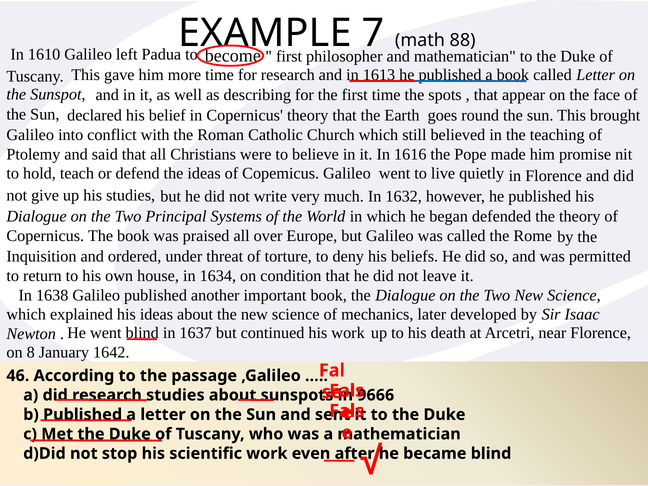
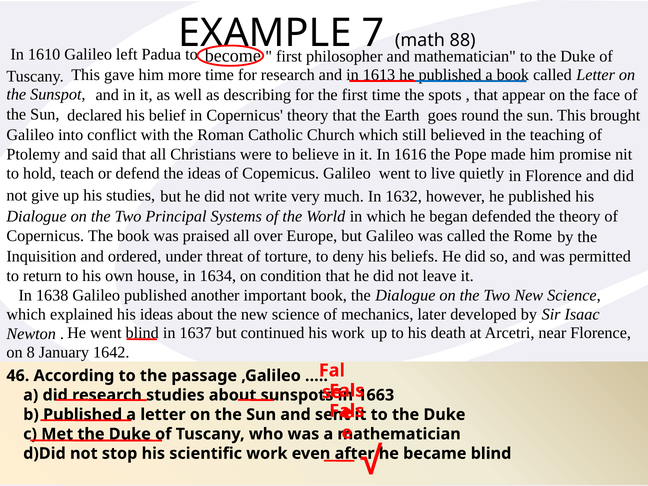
9666: 9666 -> 1663
